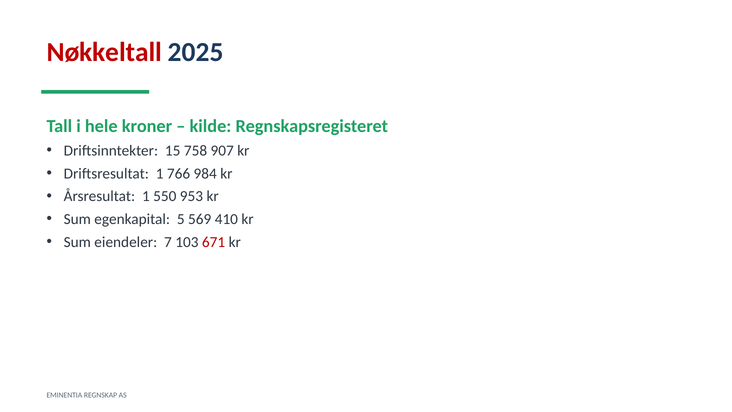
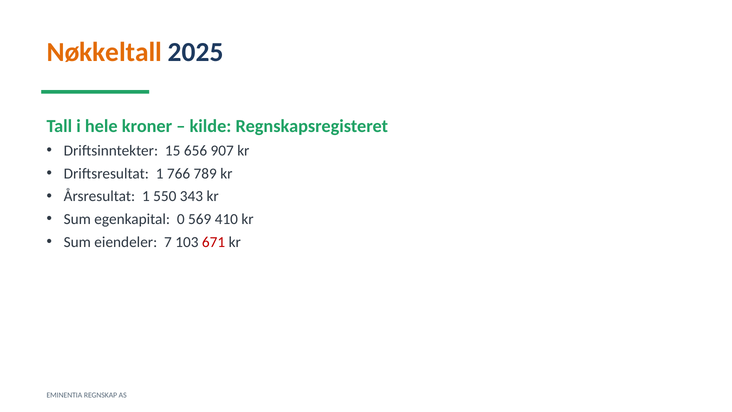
Nøkkeltall colour: red -> orange
758: 758 -> 656
984: 984 -> 789
953: 953 -> 343
5: 5 -> 0
